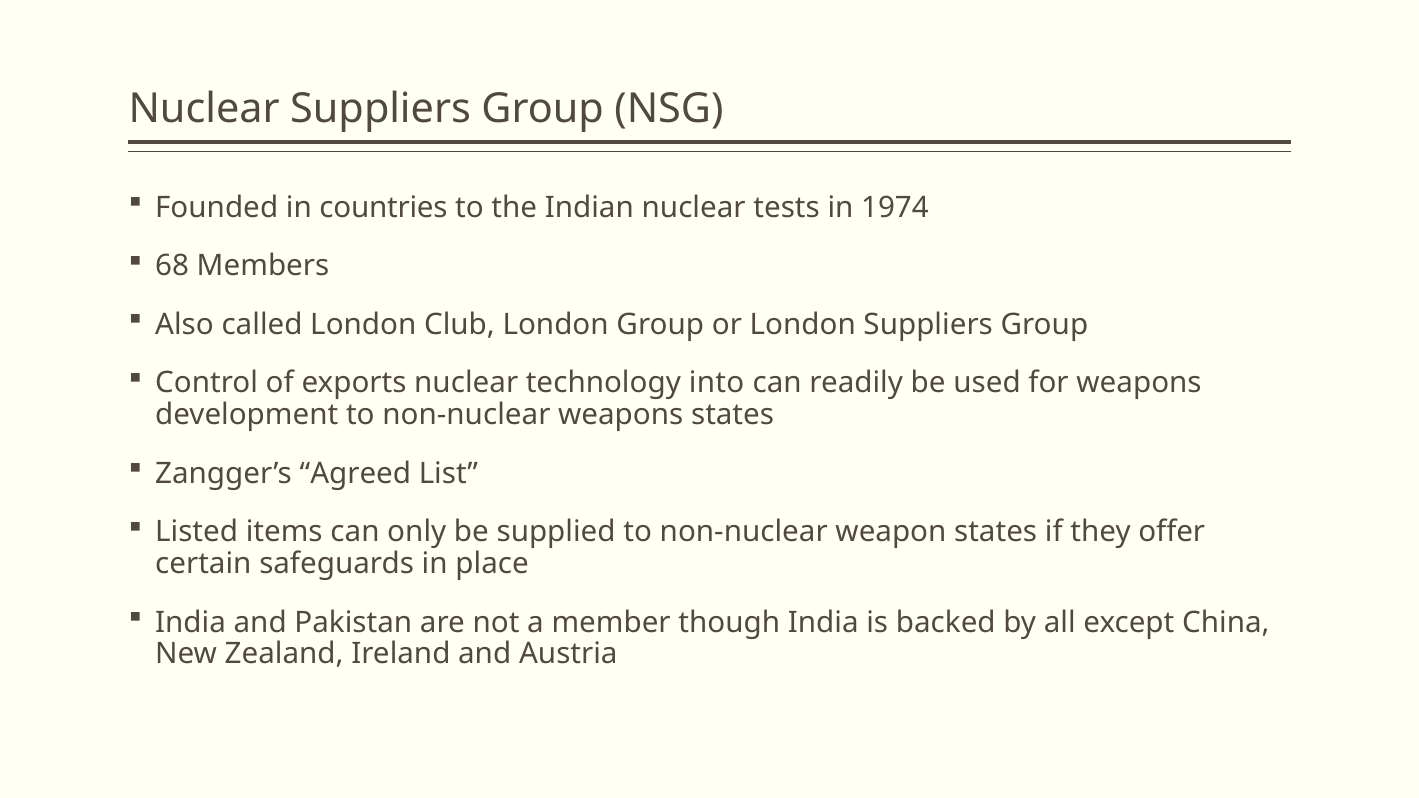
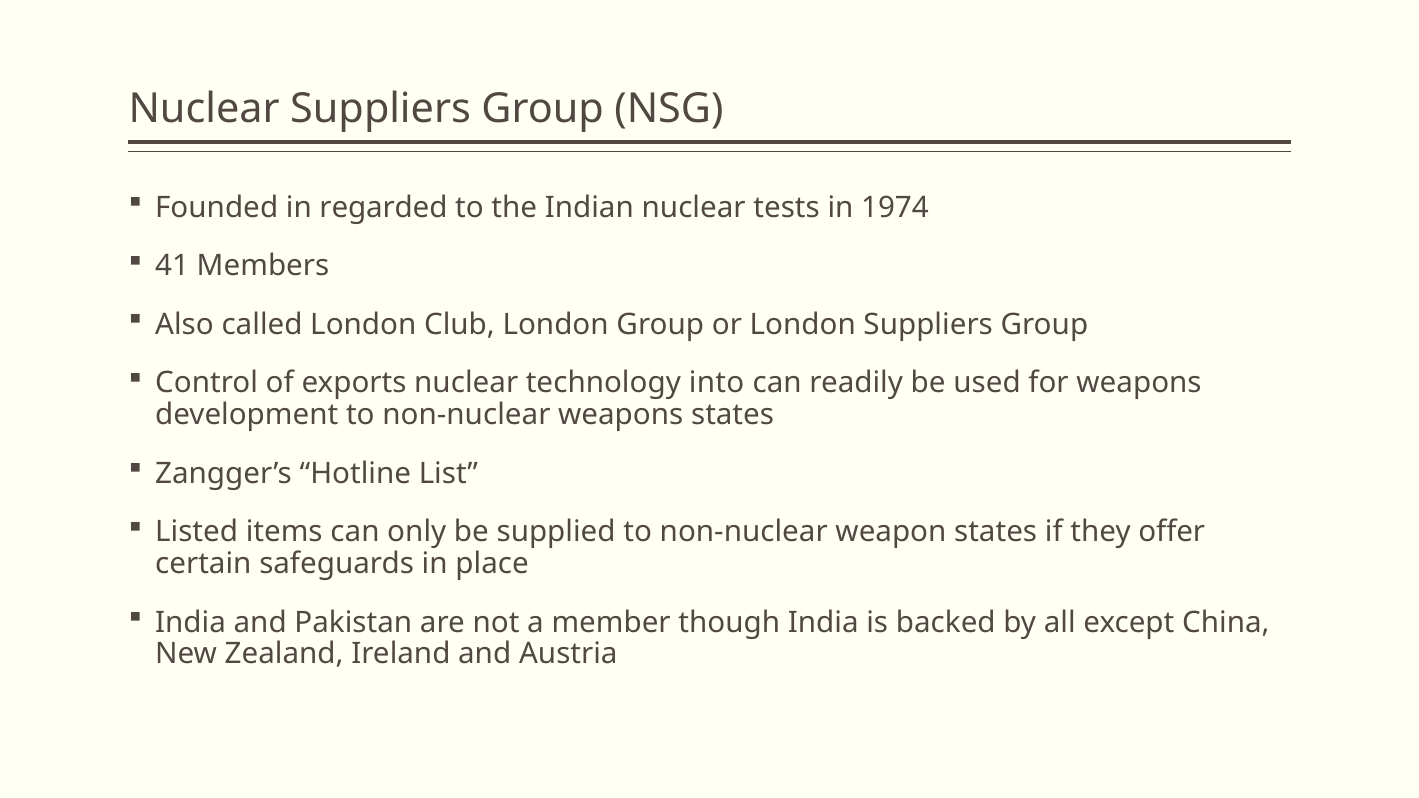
countries: countries -> regarded
68: 68 -> 41
Agreed: Agreed -> Hotline
